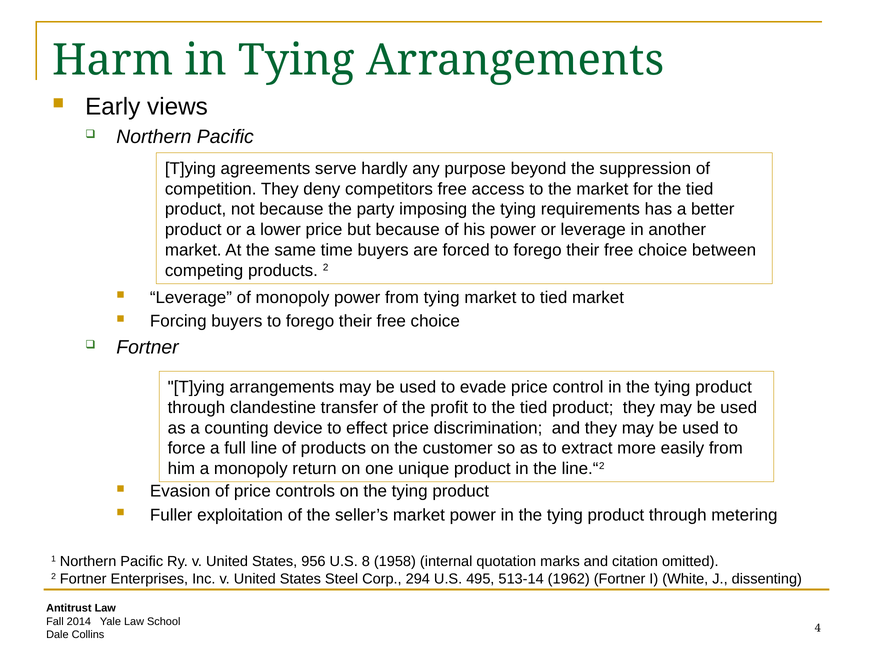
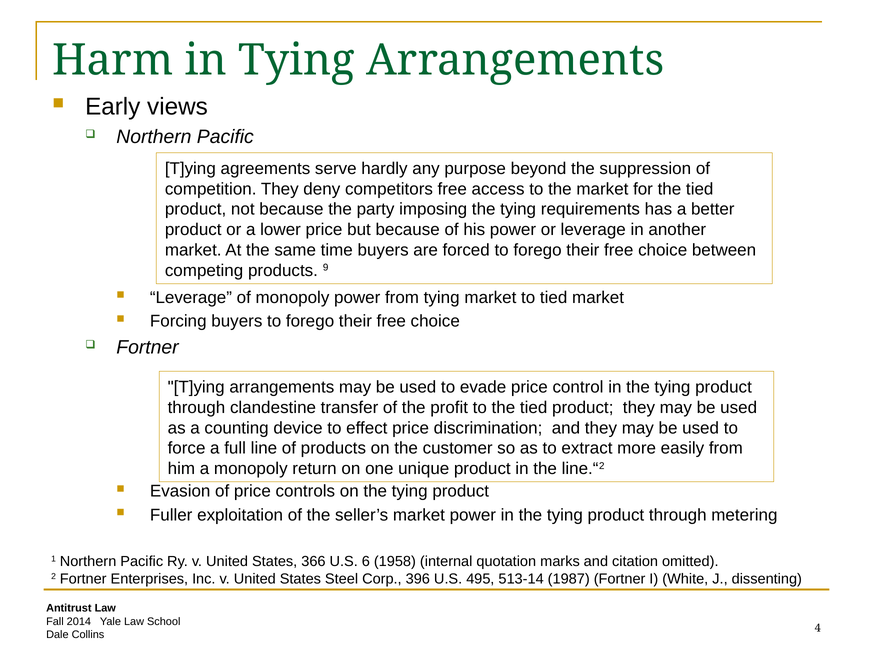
products 2: 2 -> 9
956: 956 -> 366
8: 8 -> 6
294: 294 -> 396
1962: 1962 -> 1987
